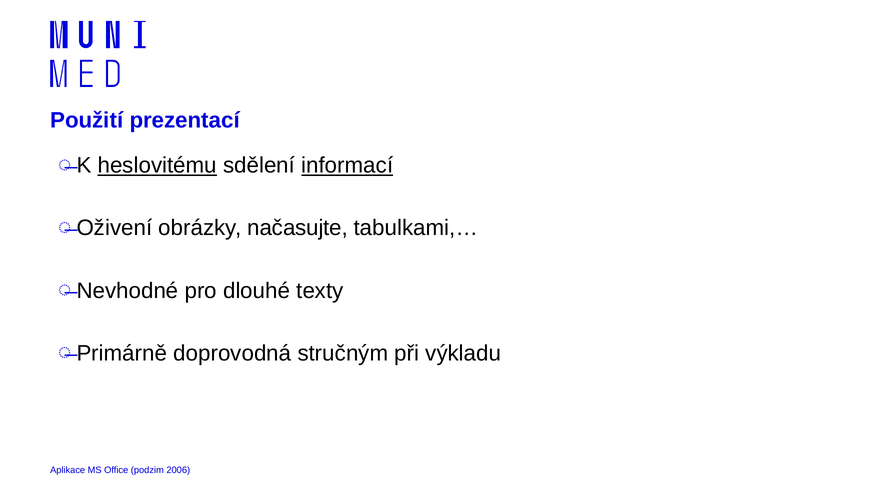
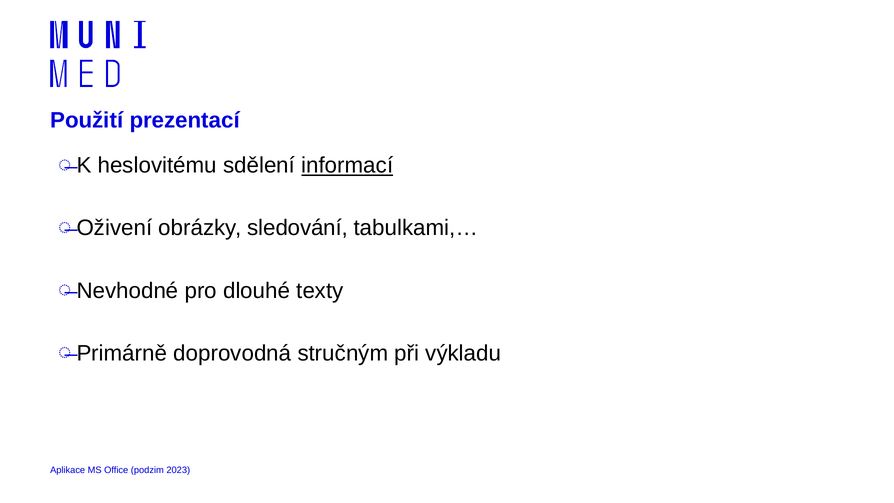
heslovitému underline: present -> none
načasujte: načasujte -> sledování
2006: 2006 -> 2023
